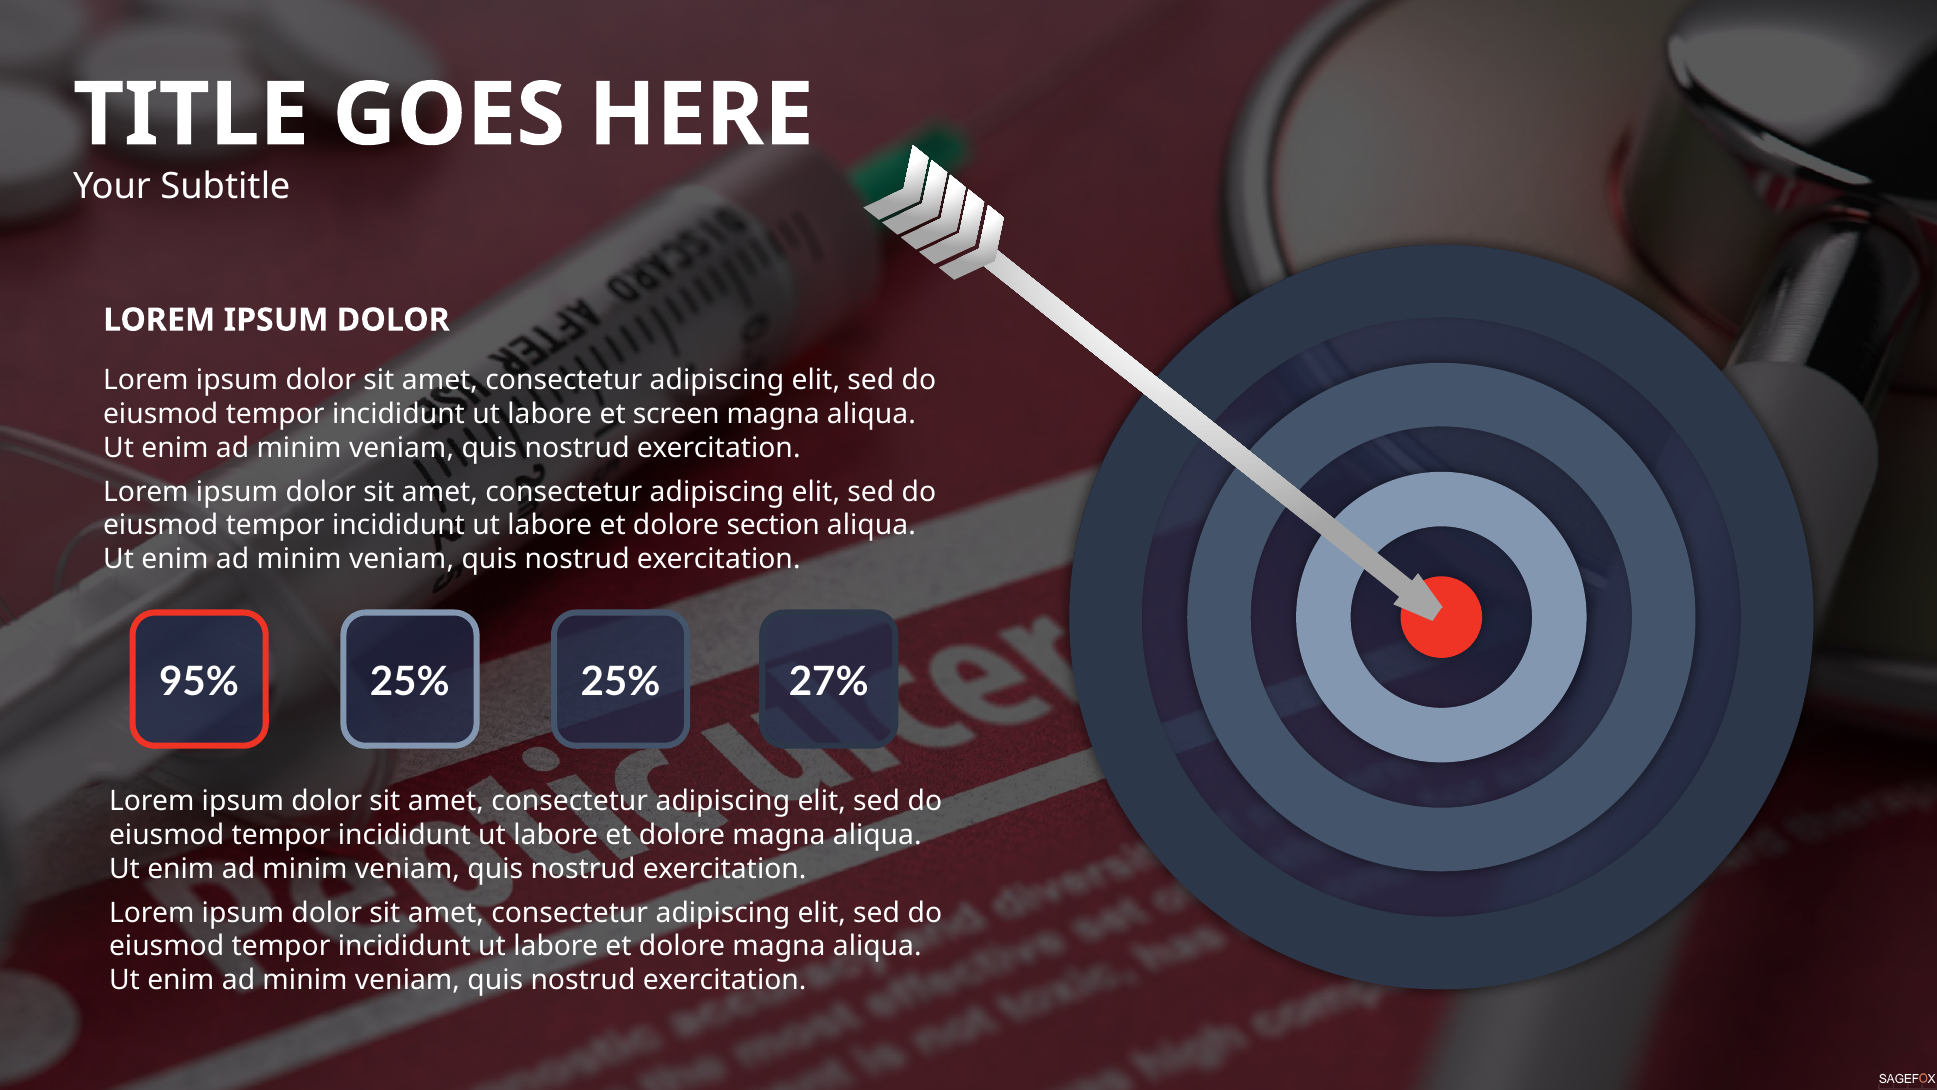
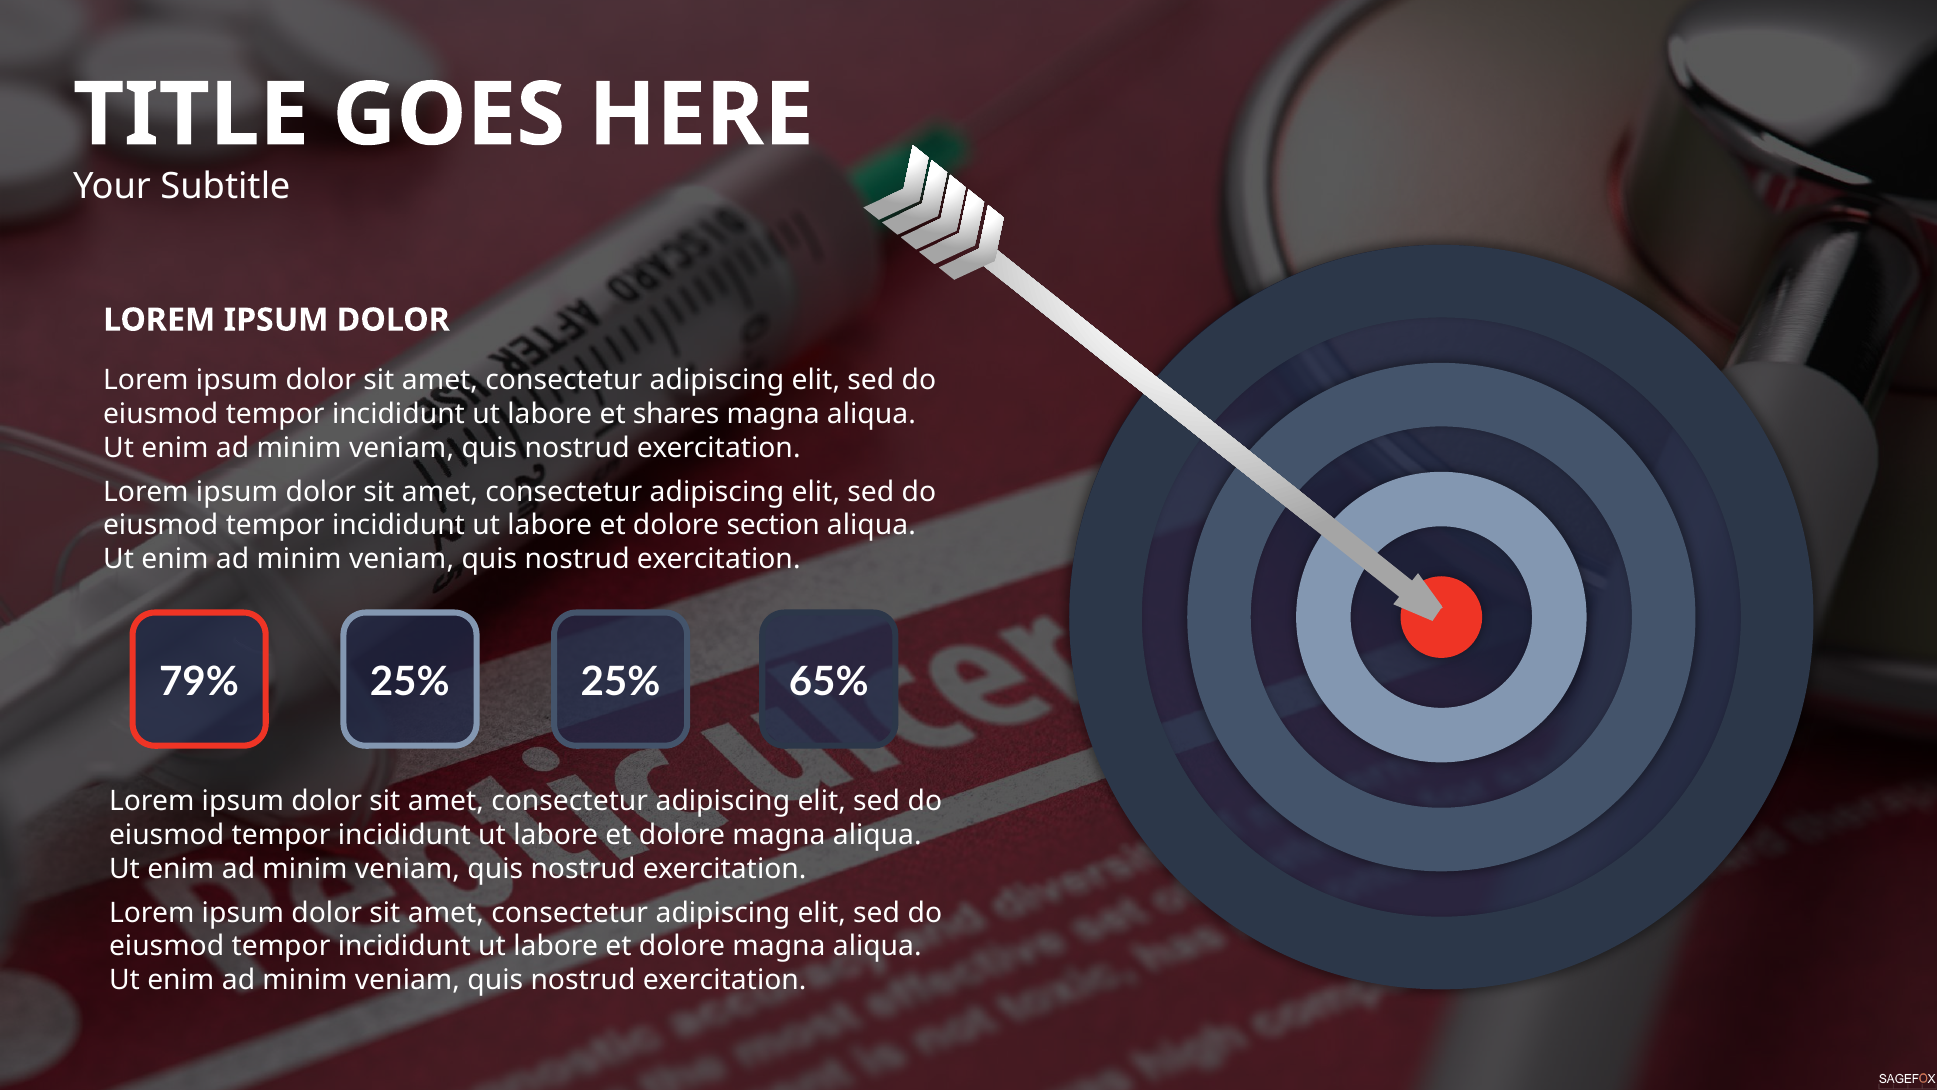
screen: screen -> shares
95%: 95% -> 79%
27%: 27% -> 65%
